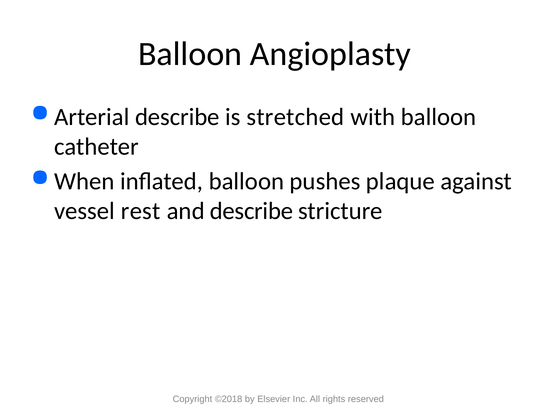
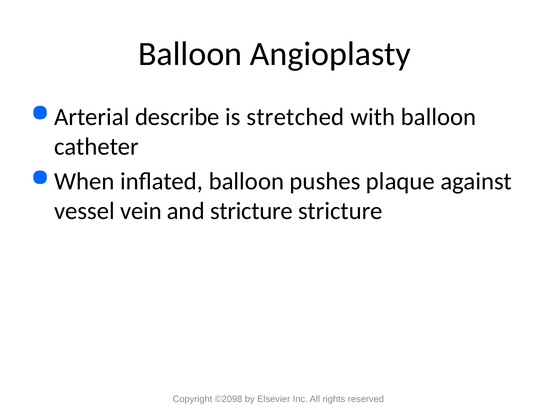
rest: rest -> vein
and describe: describe -> stricture
©2018: ©2018 -> ©2098
